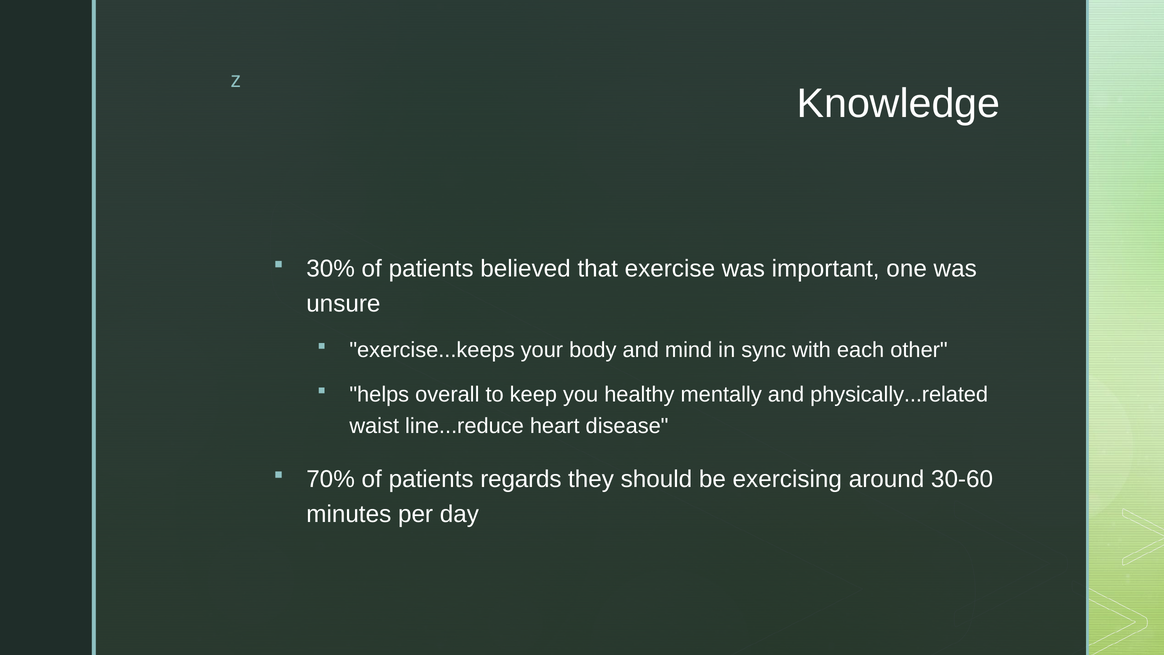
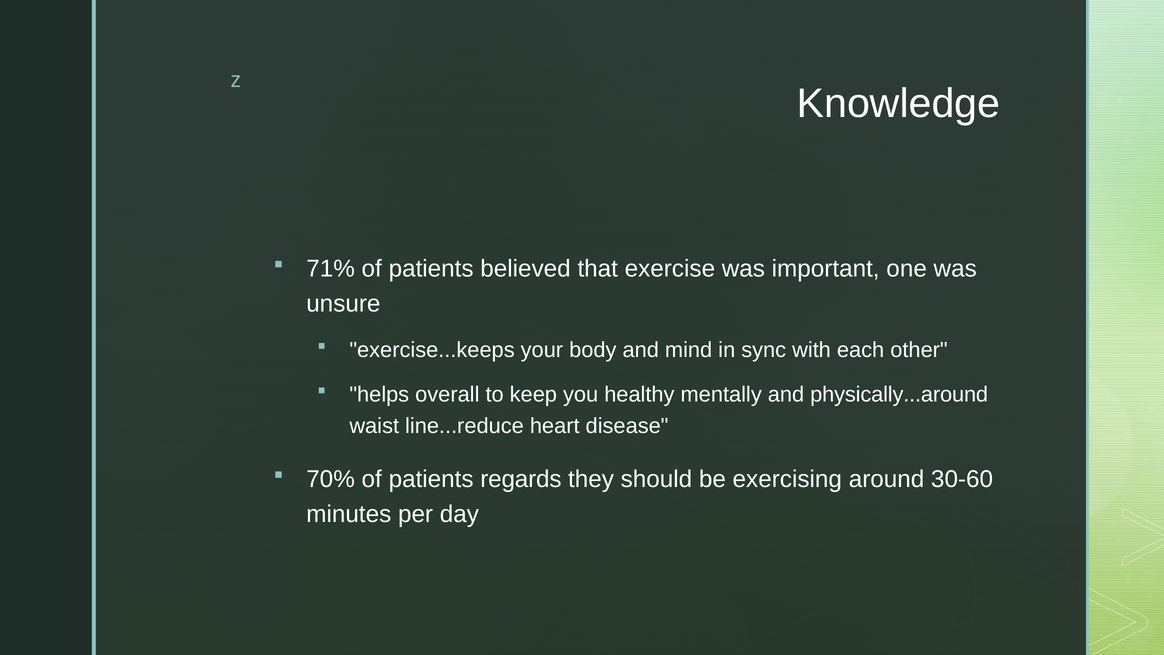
30%: 30% -> 71%
physically...related: physically...related -> physically...around
